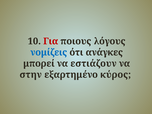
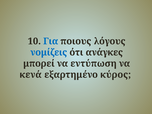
Για colour: red -> blue
εστιάζουν: εστιάζουν -> εντύπωση
στην: στην -> κενά
